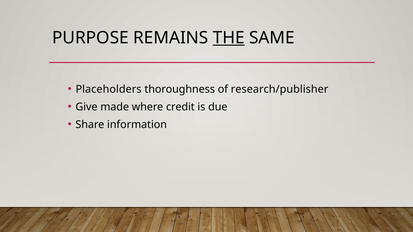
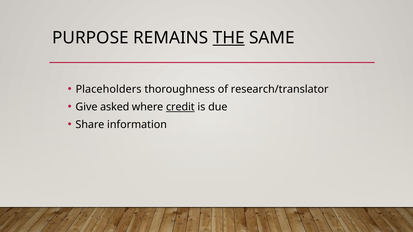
research/publisher: research/publisher -> research/translator
made: made -> asked
credit underline: none -> present
